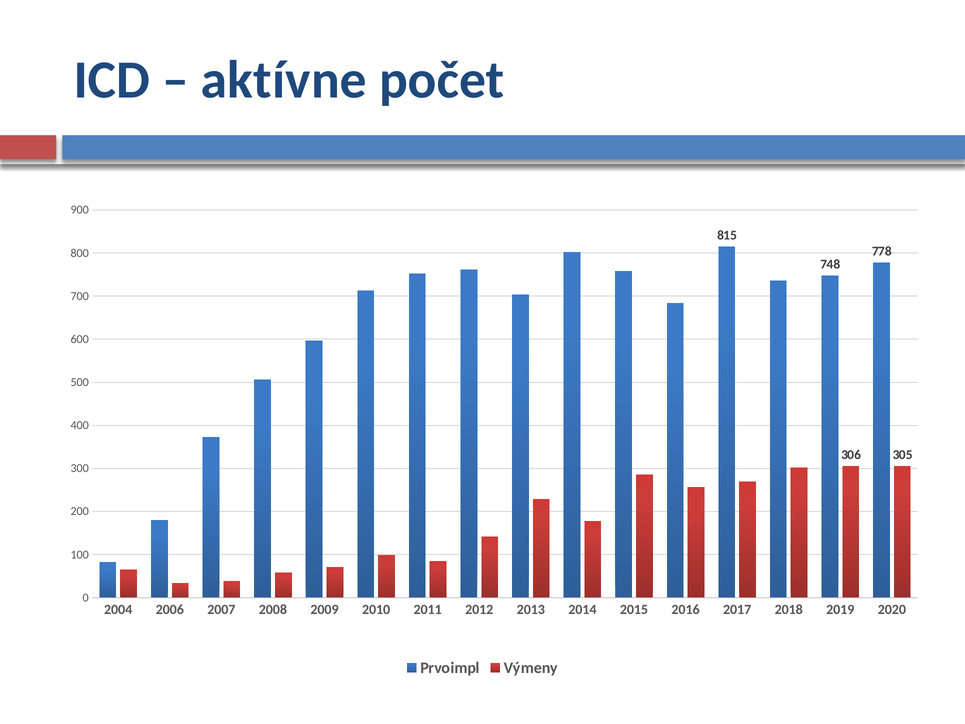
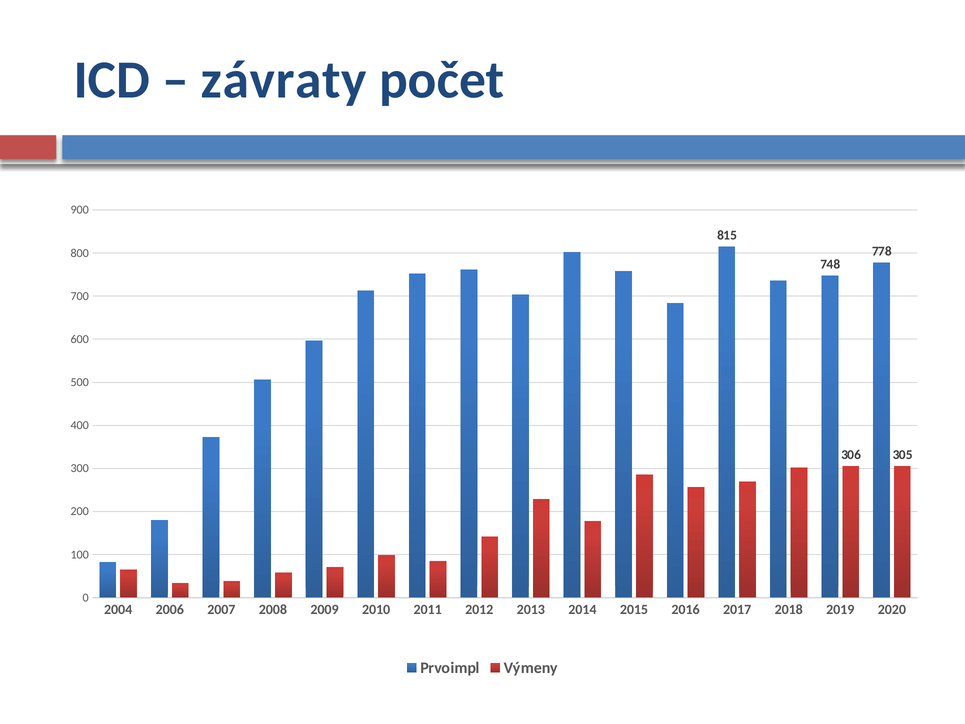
aktívne: aktívne -> závraty
